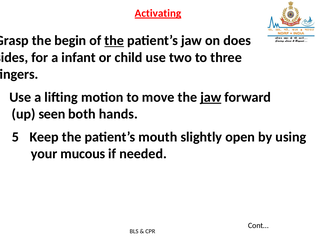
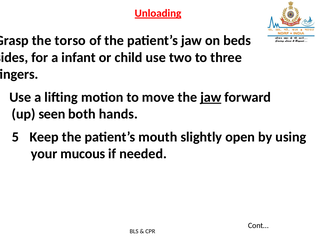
Activating: Activating -> Unloading
begin: begin -> torso
the at (114, 41) underline: present -> none
does: does -> beds
